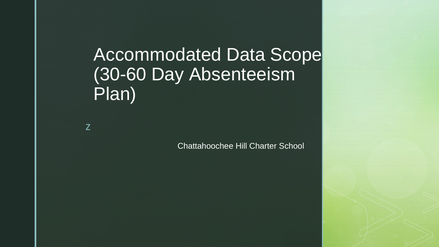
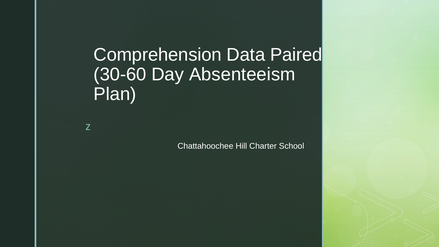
Accommodated: Accommodated -> Comprehension
Scope: Scope -> Paired
